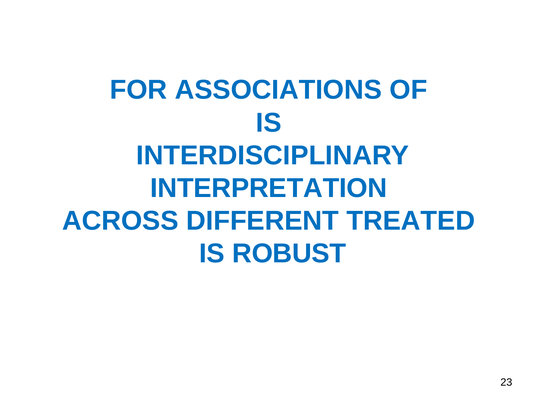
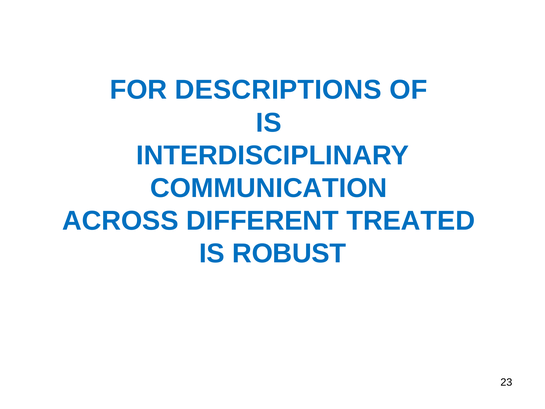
ASSOCIATIONS: ASSOCIATIONS -> DESCRIPTIONS
INTERPRETATION: INTERPRETATION -> COMMUNICATION
